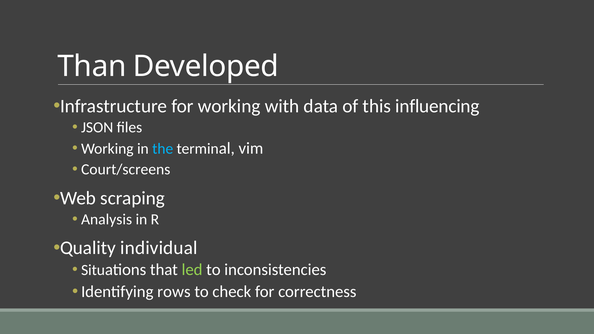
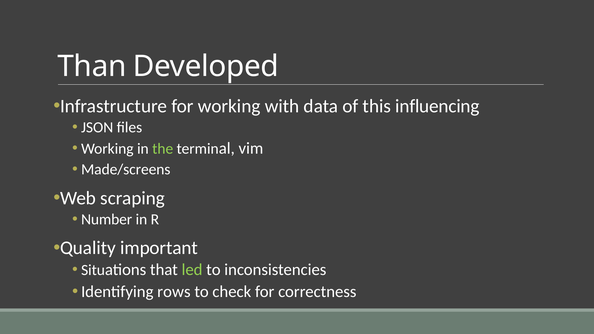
the colour: light blue -> light green
Court/screens: Court/screens -> Made/screens
Analysis: Analysis -> Number
individual: individual -> important
